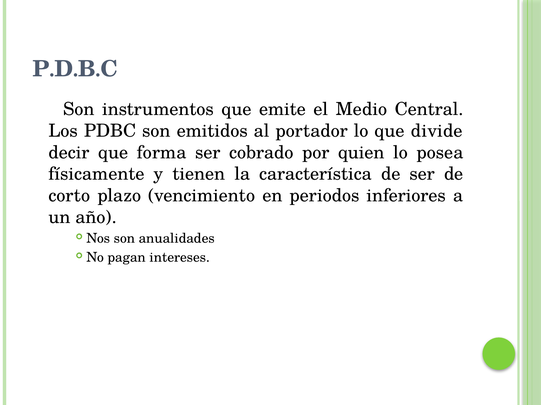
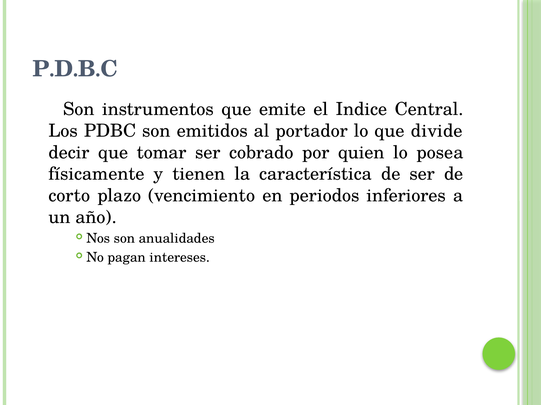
Medio: Medio -> Indice
forma: forma -> tomar
